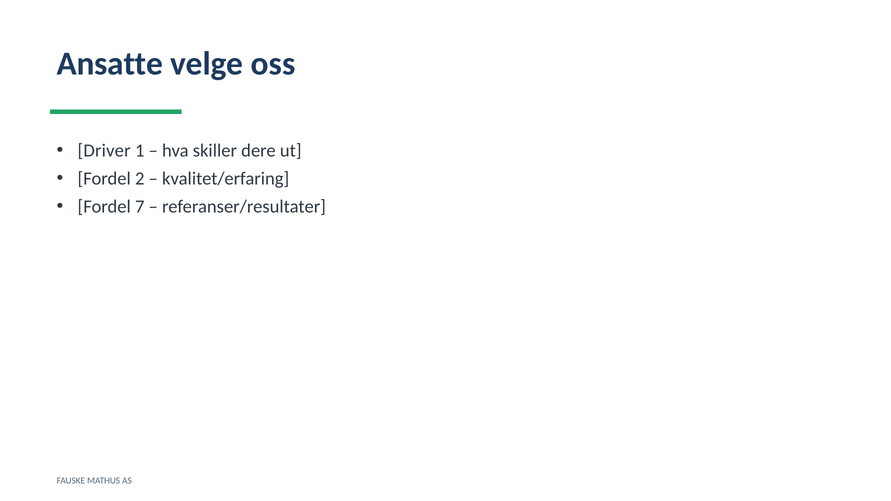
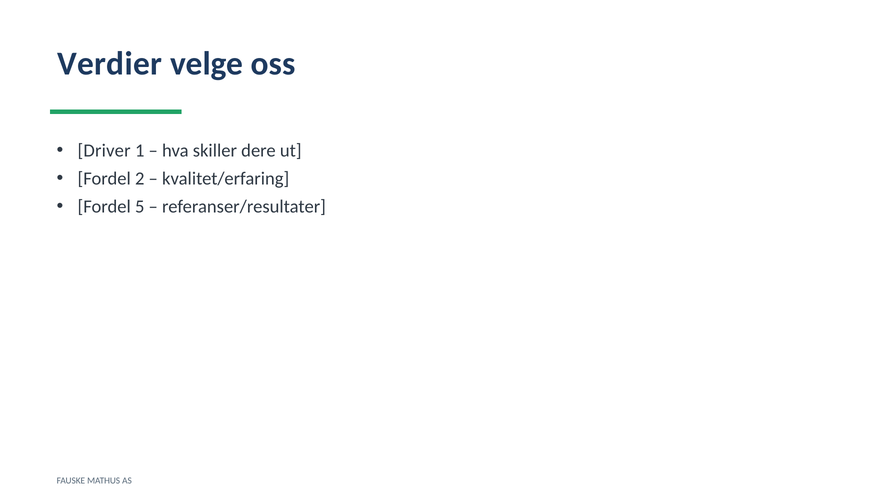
Ansatte: Ansatte -> Verdier
7: 7 -> 5
